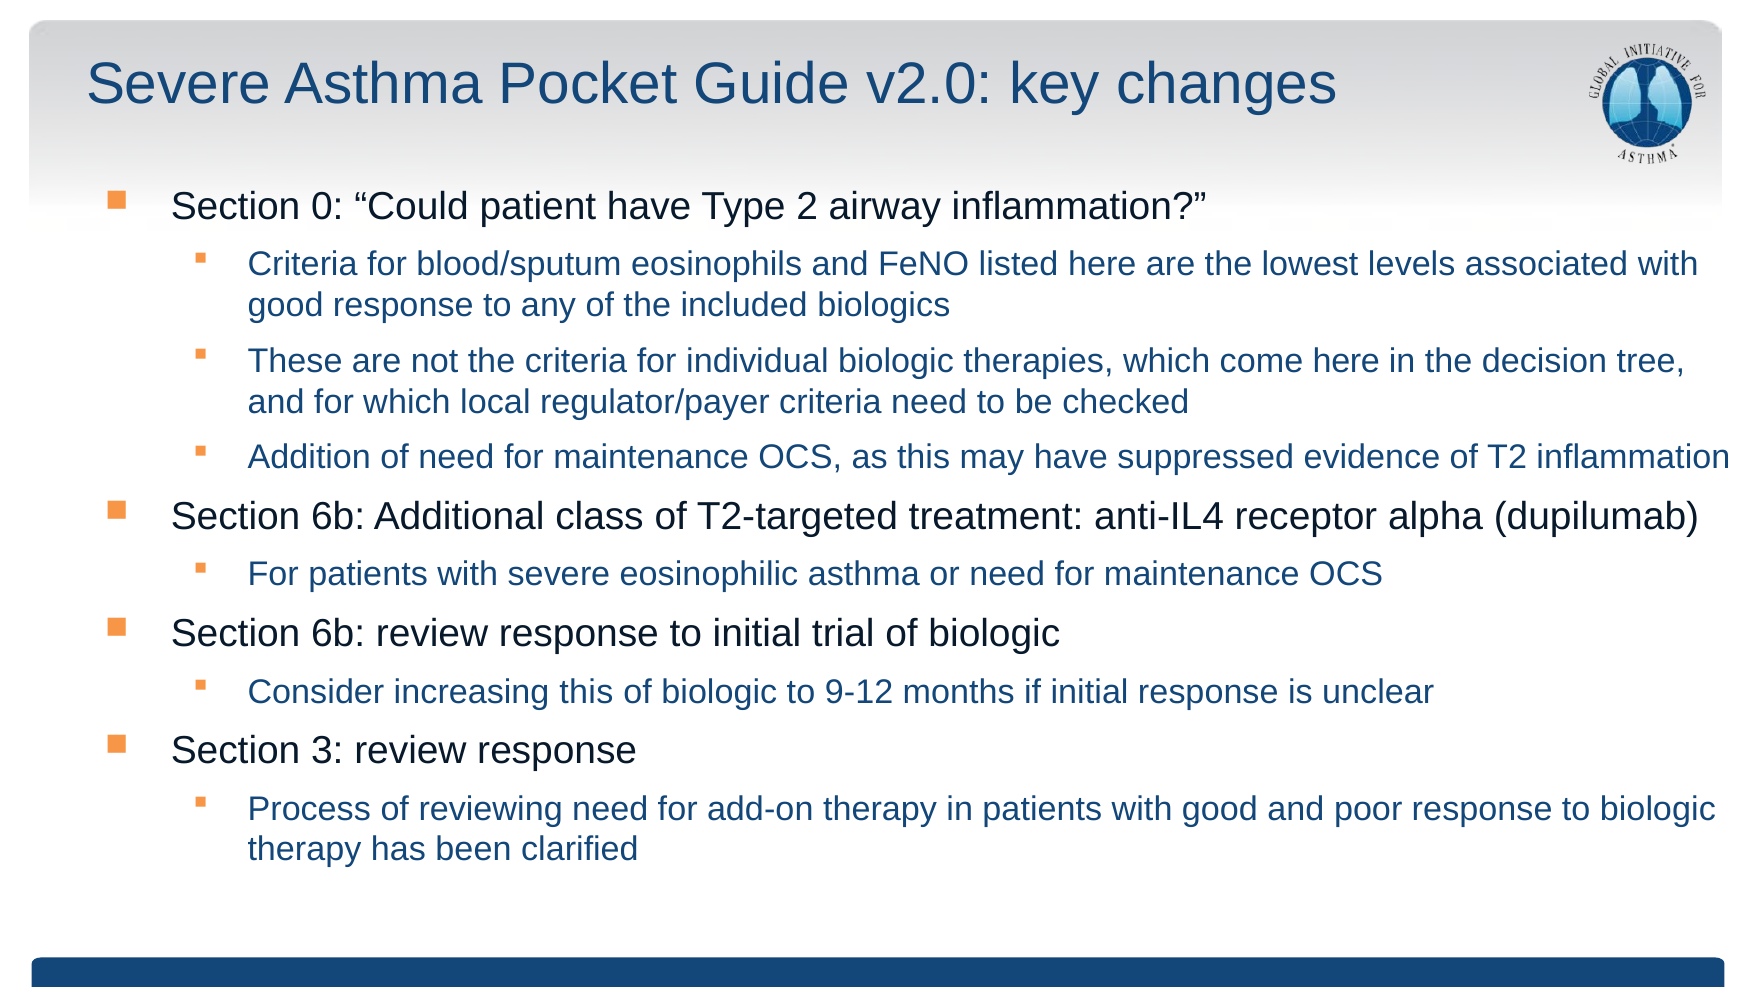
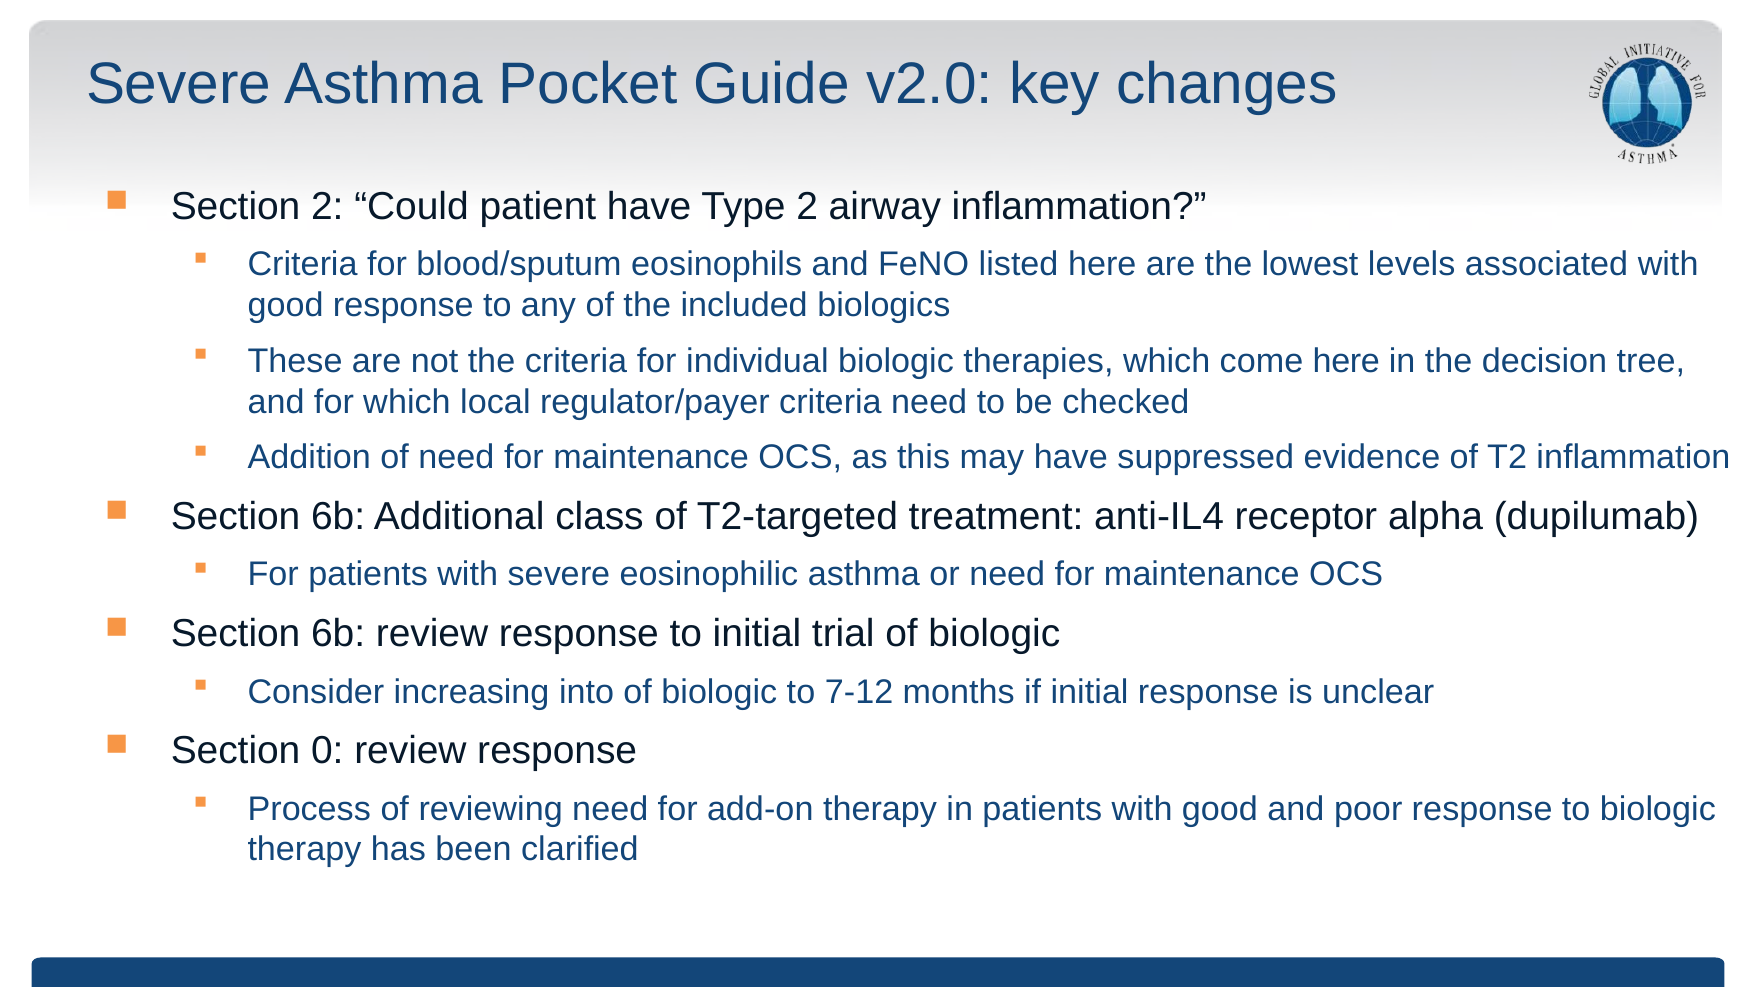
Section 0: 0 -> 2
increasing this: this -> into
9-12: 9-12 -> 7-12
3: 3 -> 0
